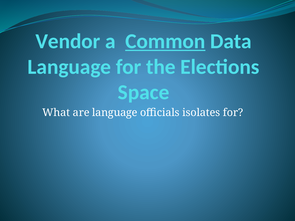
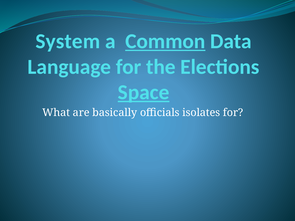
Vendor: Vendor -> System
Space underline: none -> present
are language: language -> basically
